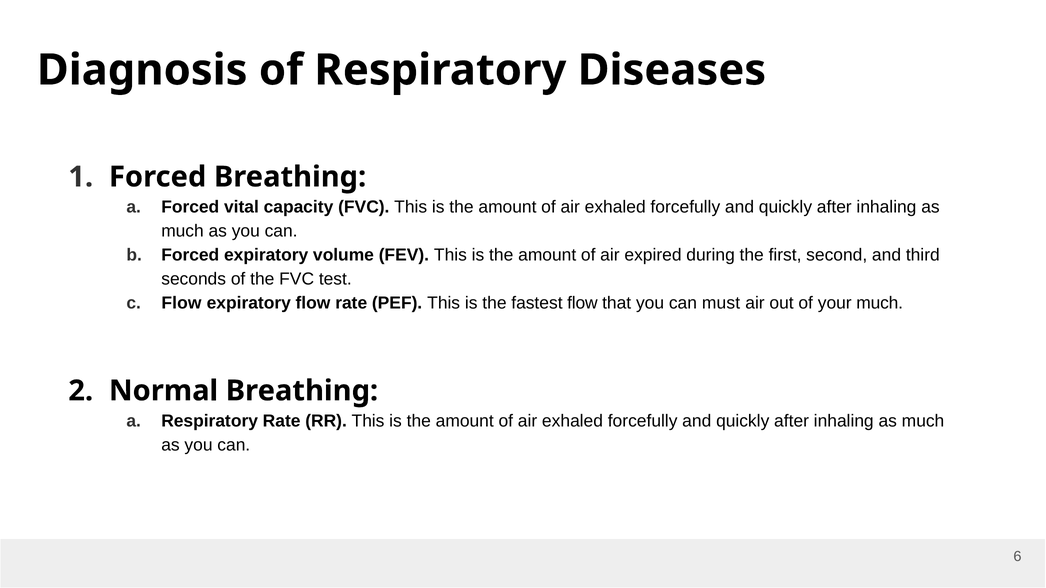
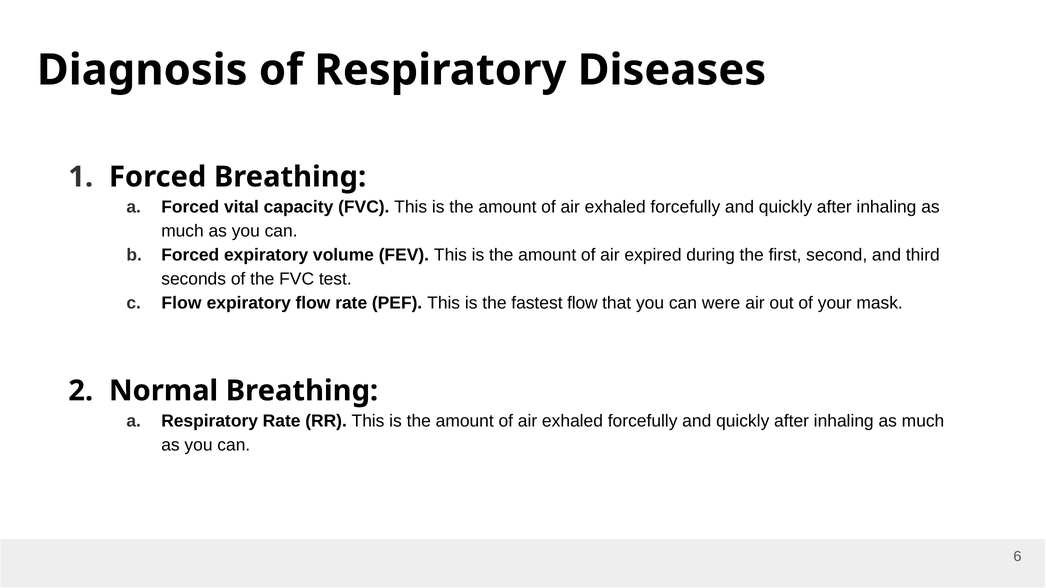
must: must -> were
your much: much -> mask
